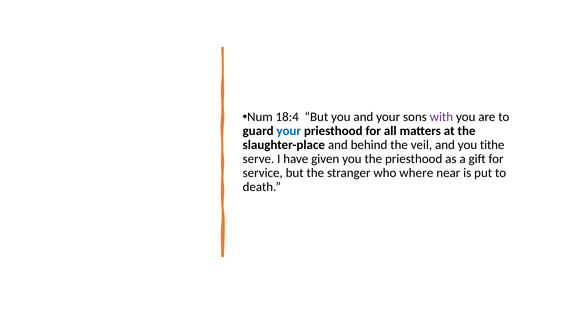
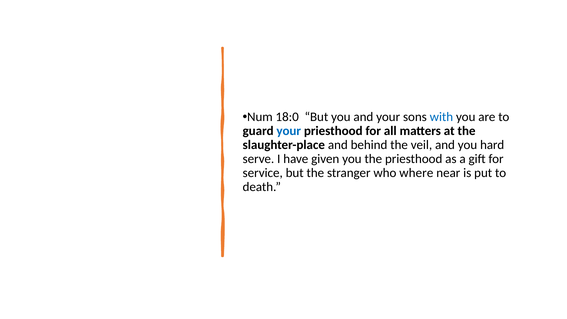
18:4: 18:4 -> 18:0
with colour: purple -> blue
tithe: tithe -> hard
